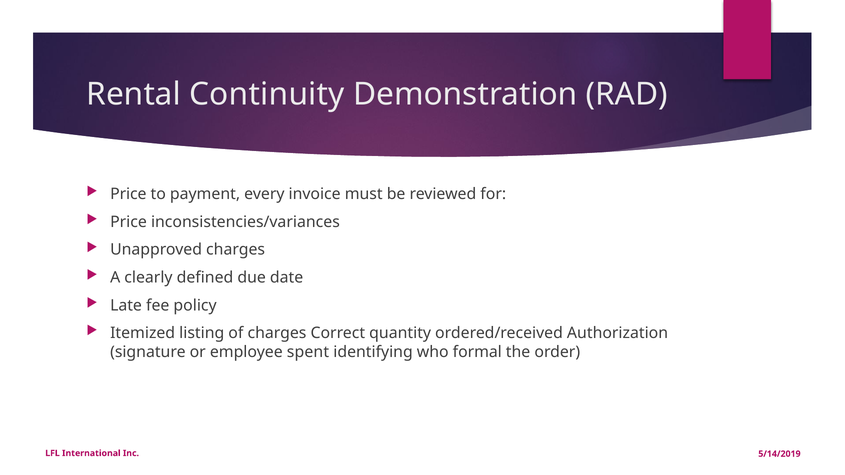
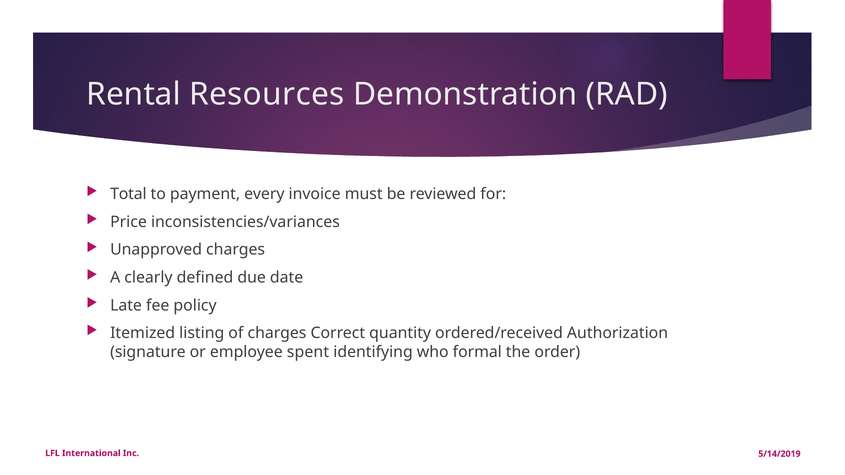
Continuity: Continuity -> Resources
Price at (128, 194): Price -> Total
